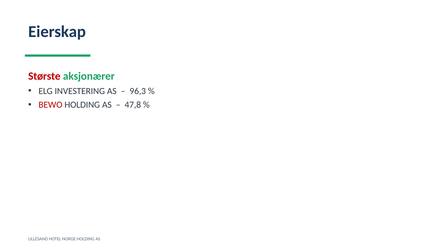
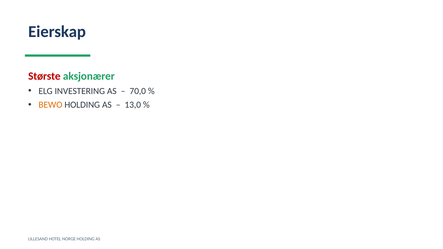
96,3: 96,3 -> 70,0
BEWO colour: red -> orange
47,8: 47,8 -> 13,0
